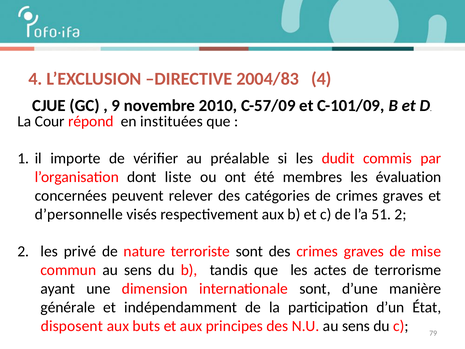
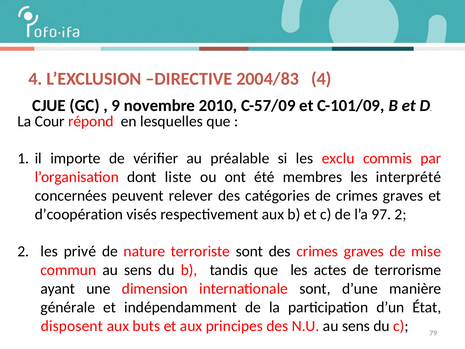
instituées: instituées -> lesquelles
dudit: dudit -> exclu
évaluation: évaluation -> interprété
d’personnelle: d’personnelle -> d’coopération
51: 51 -> 97
